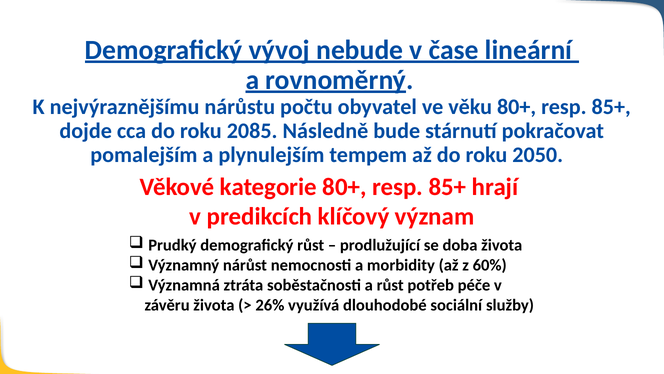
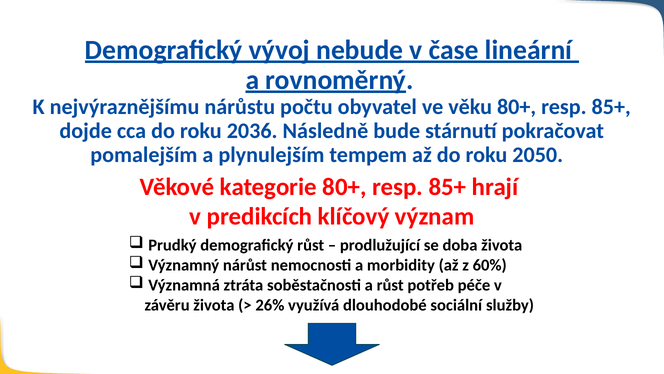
2085: 2085 -> 2036
